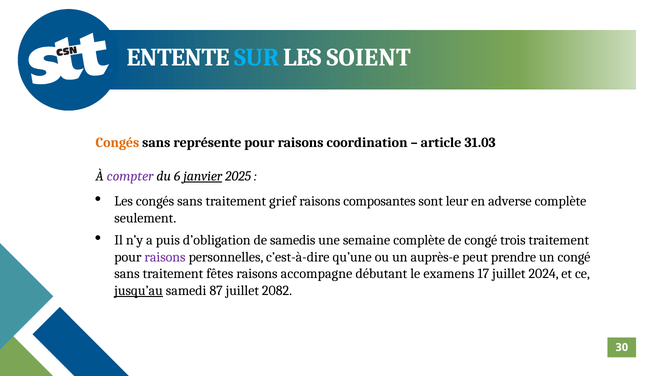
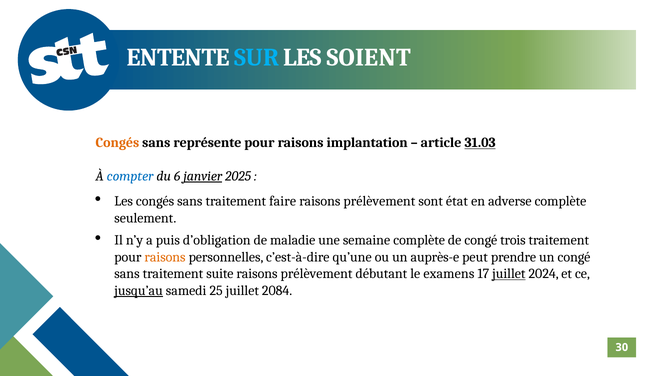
coordination: coordination -> implantation
31.03 underline: none -> present
compter colour: purple -> blue
grief: grief -> faire
composantes at (379, 201): composantes -> prélèvement
leur: leur -> état
samedis: samedis -> maladie
raisons at (165, 257) colour: purple -> orange
fêtes: fêtes -> suite
accompagne at (317, 274): accompagne -> prélèvement
juillet at (509, 274) underline: none -> present
87: 87 -> 25
2082: 2082 -> 2084
